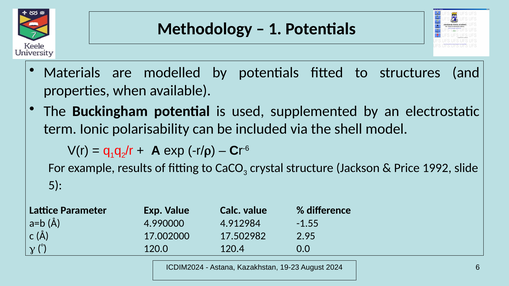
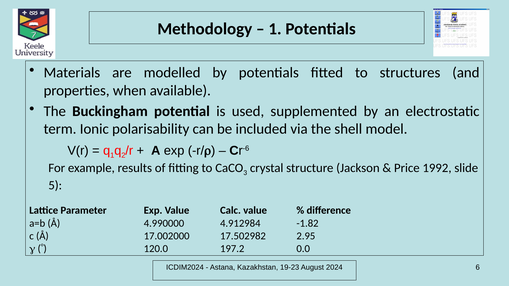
-1.55: -1.55 -> -1.82
120.4: 120.4 -> 197.2
